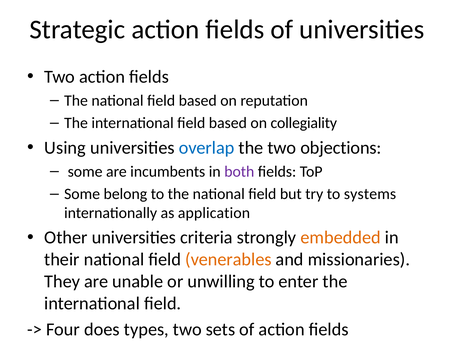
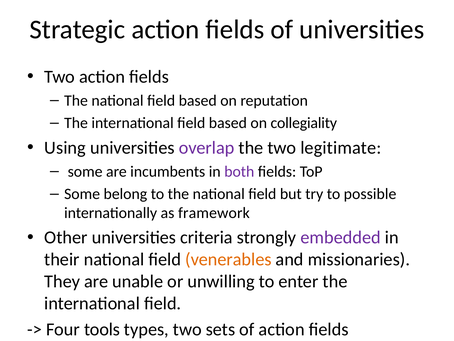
overlap colour: blue -> purple
objections: objections -> legitimate
systems: systems -> possible
application: application -> framework
embedded colour: orange -> purple
does: does -> tools
